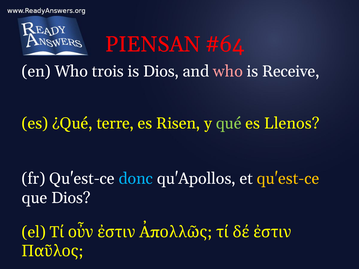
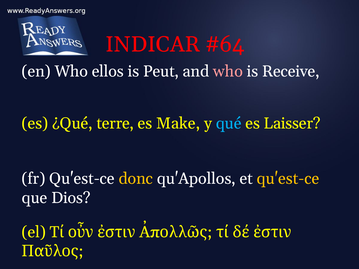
PIENSAN: PIENSAN -> INDICAR
trois: trois -> ellos
is Dios: Dios -> Peut
Risen: Risen -> Make
qué colour: light green -> light blue
Llenos: Llenos -> Laisser
donc colour: light blue -> yellow
